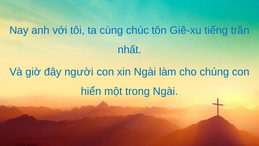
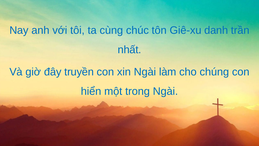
tiếng: tiếng -> danh
người: người -> truyền
